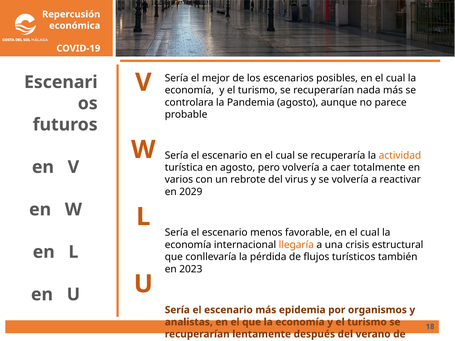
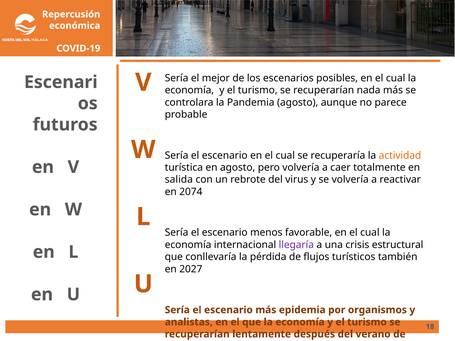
varios: varios -> salida
2029: 2029 -> 2074
llegaría colour: orange -> purple
2023: 2023 -> 2027
